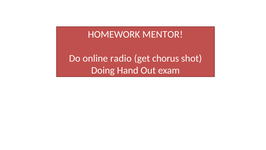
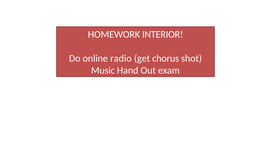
MENTOR: MENTOR -> INTERIOR
Doing: Doing -> Music
